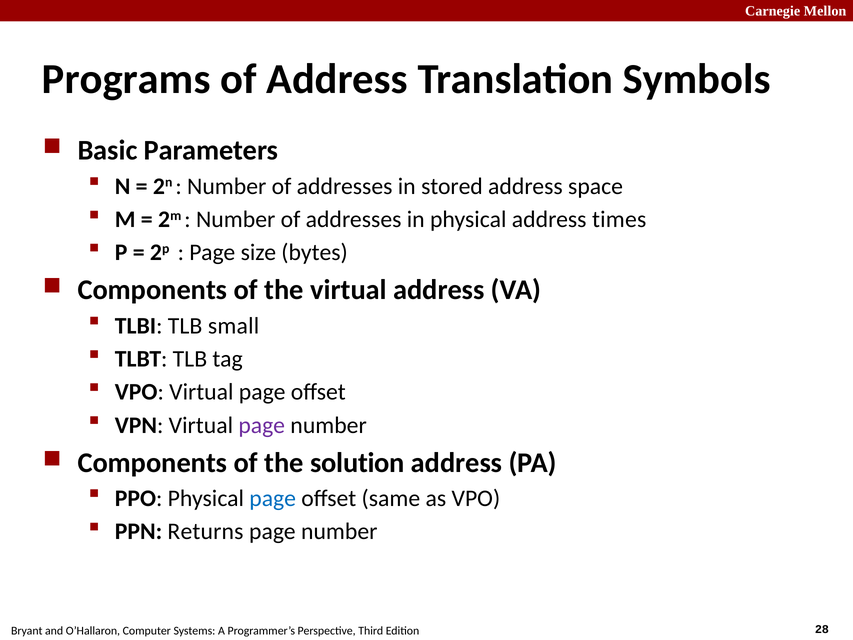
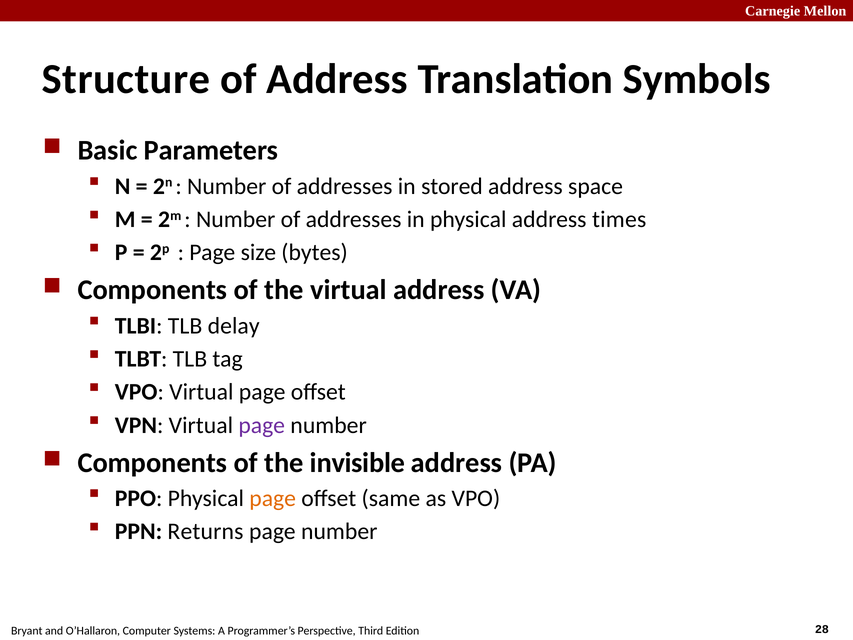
Programs: Programs -> Structure
small: small -> delay
solution: solution -> invisible
page at (273, 498) colour: blue -> orange
